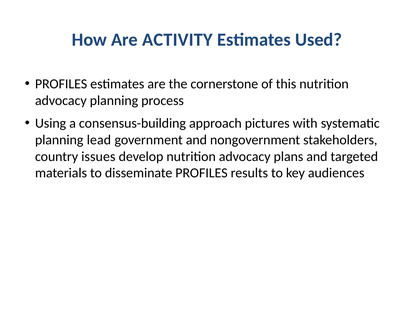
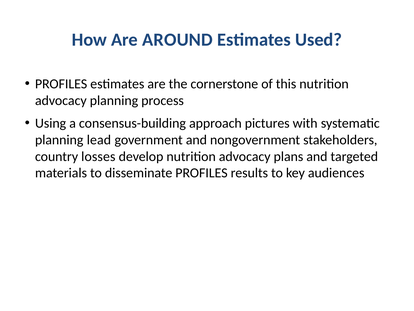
ACTIVITY: ACTIVITY -> AROUND
issues: issues -> losses
